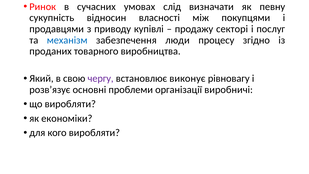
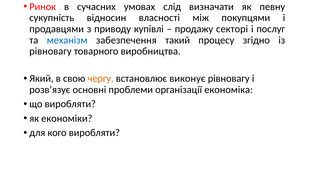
люди: люди -> такий
проданих at (51, 51): проданих -> рівновагу
чергу colour: purple -> orange
виробничі: виробничі -> економіка
